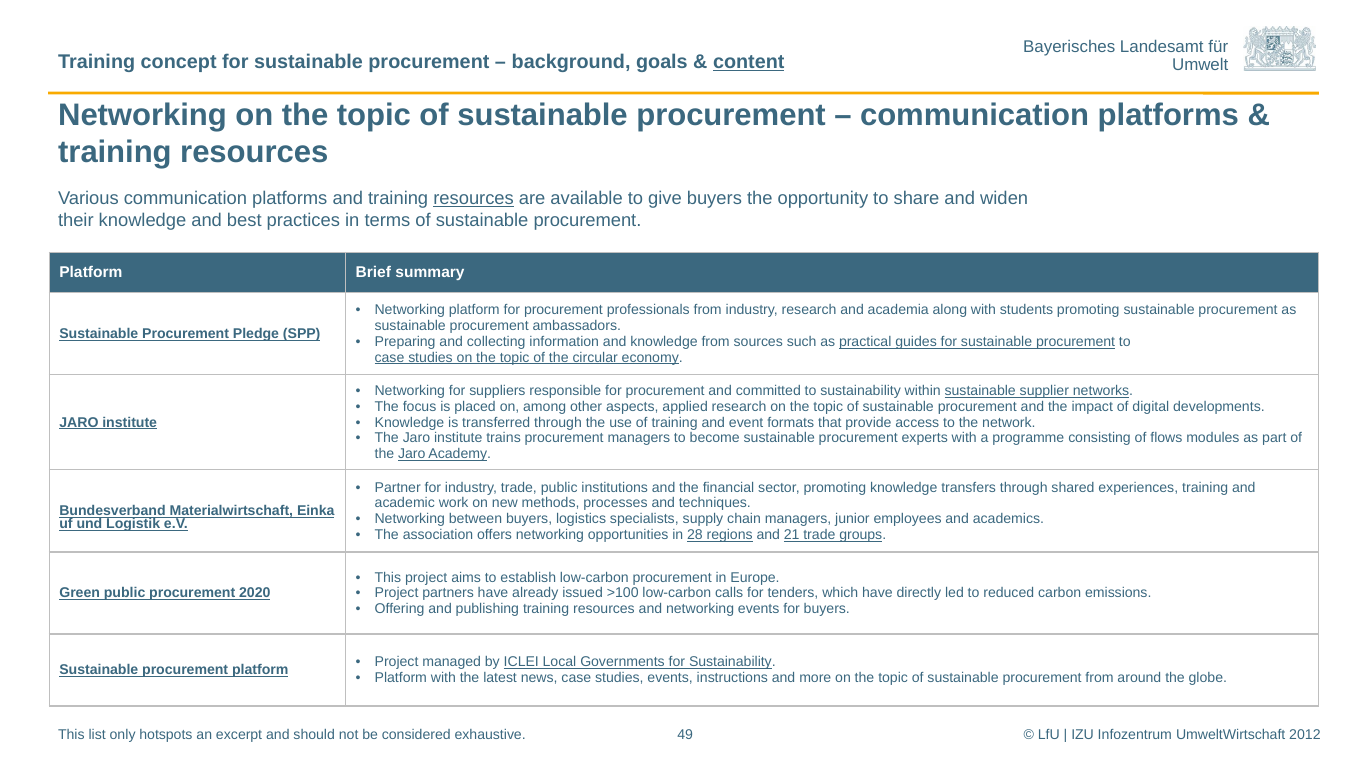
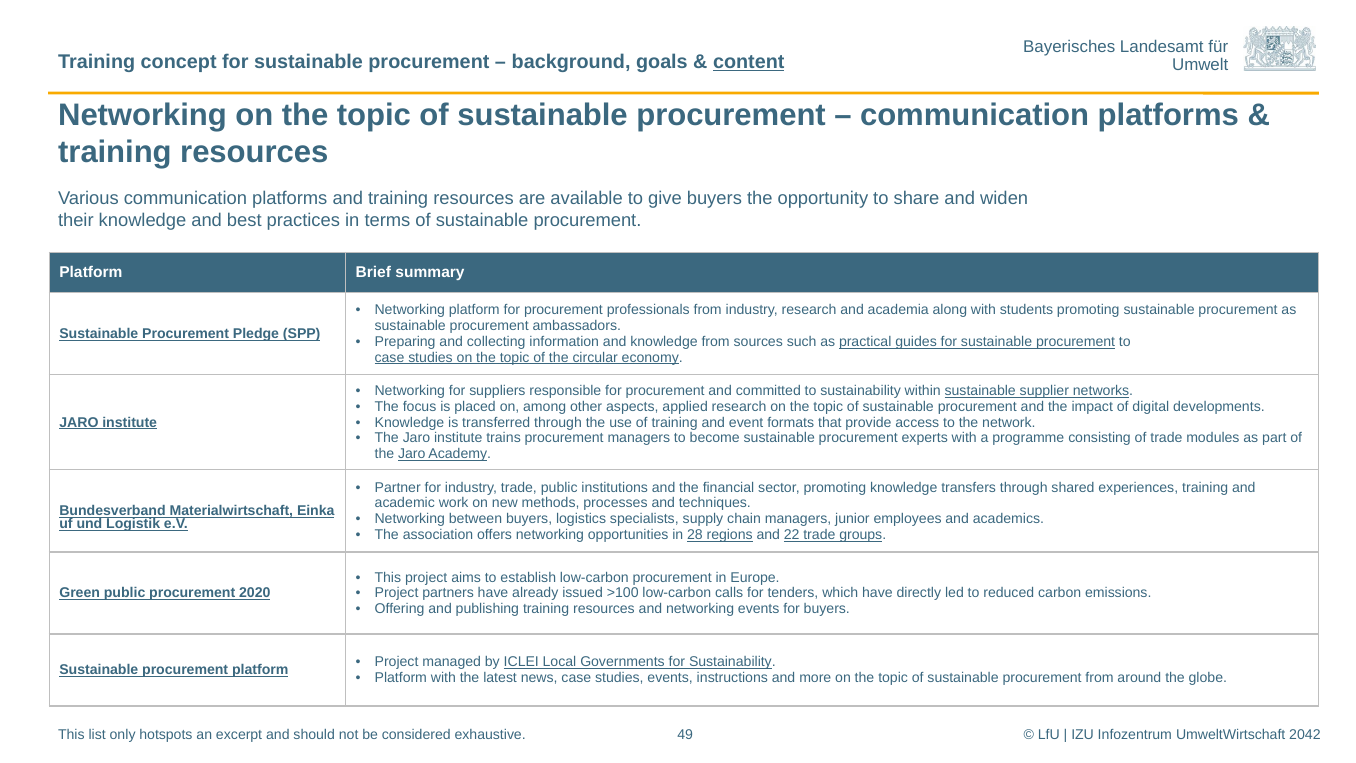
resources at (474, 198) underline: present -> none
of flows: flows -> trade
21: 21 -> 22
2012: 2012 -> 2042
